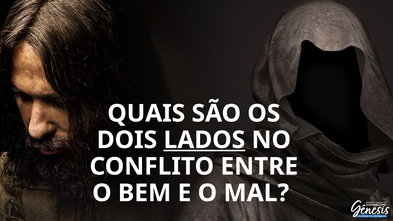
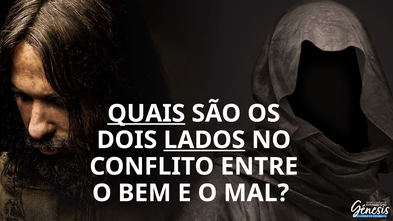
QUAIS underline: none -> present
